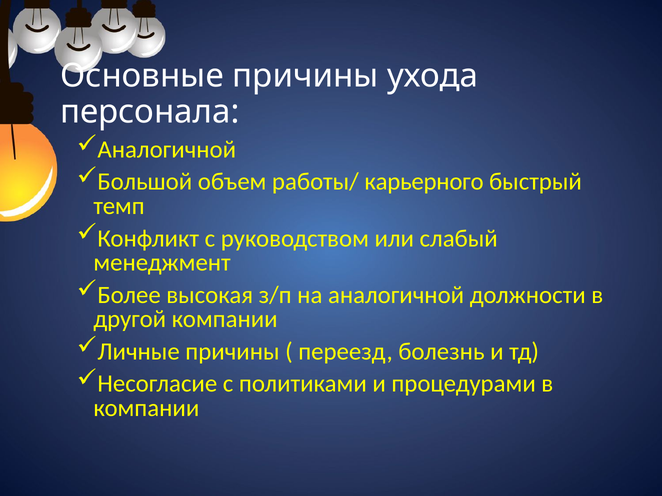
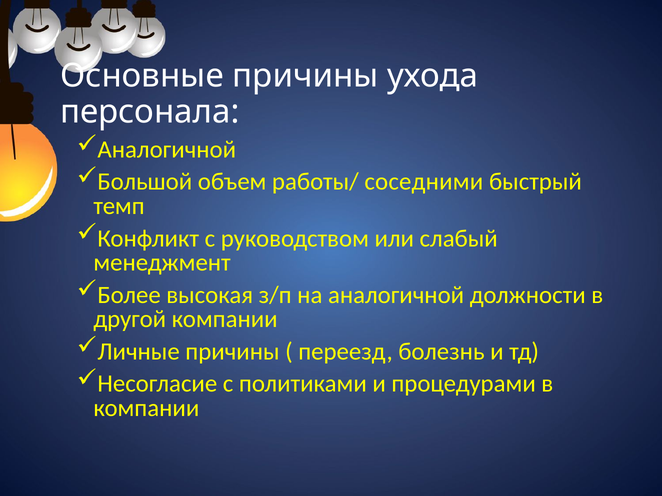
карьерного: карьерного -> соседними
